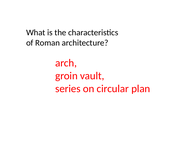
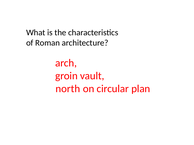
series: series -> north
